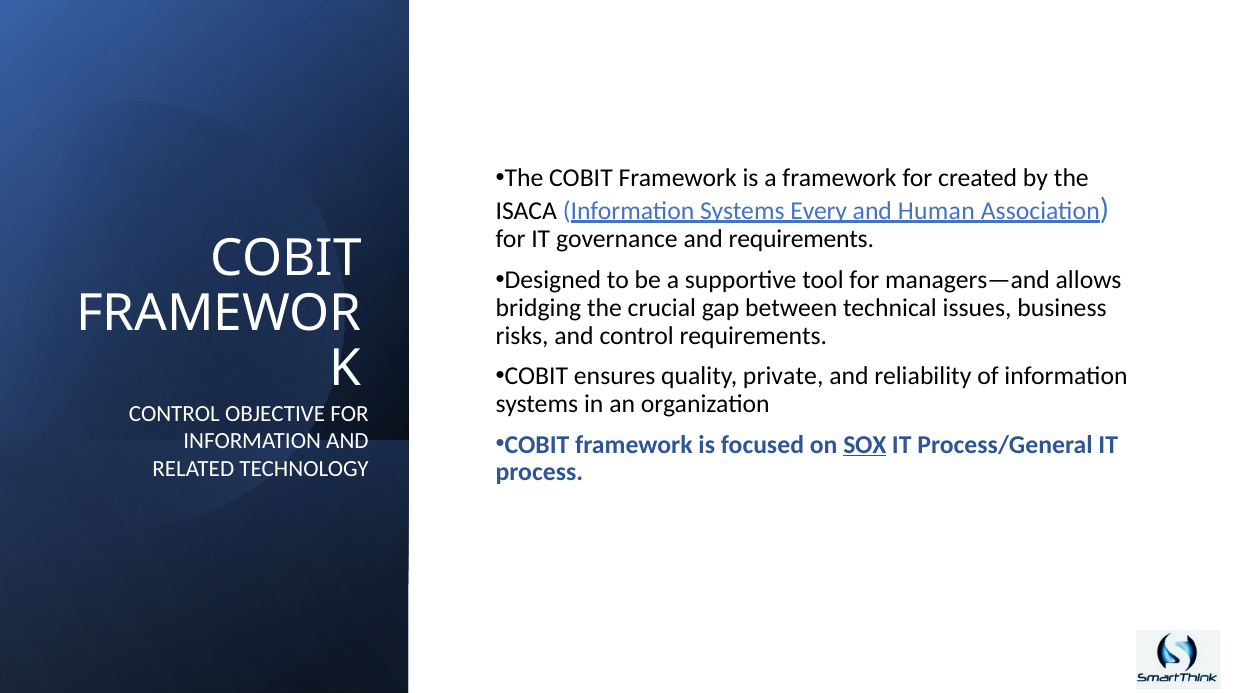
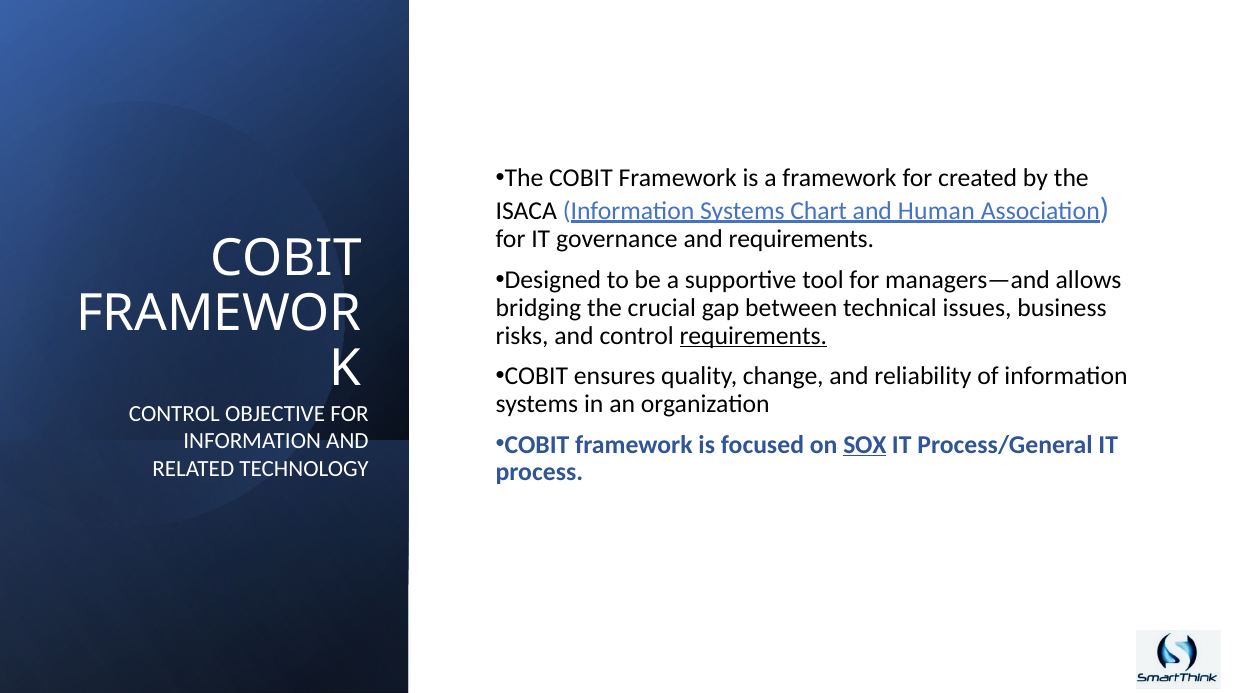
Every: Every -> Chart
requirements at (753, 336) underline: none -> present
private: private -> change
